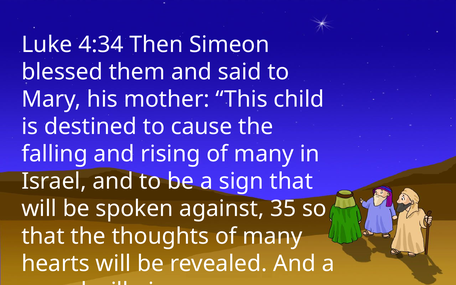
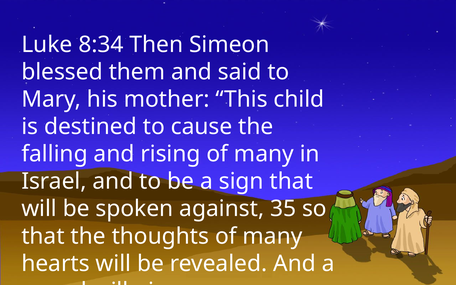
4:34: 4:34 -> 8:34
